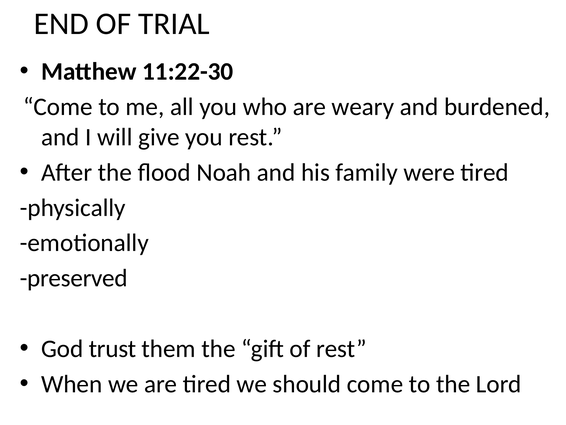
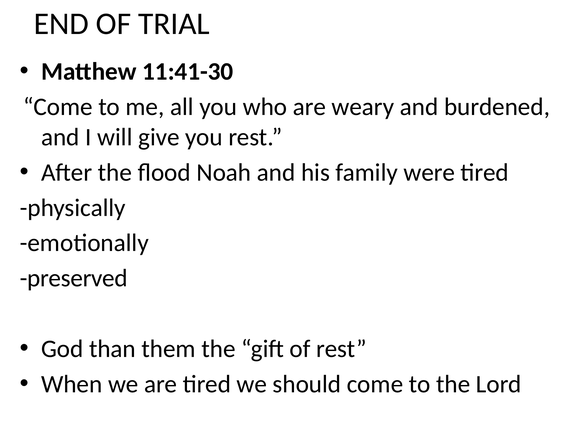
11:22-30: 11:22-30 -> 11:41-30
trust: trust -> than
